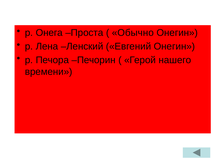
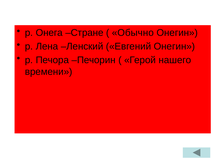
Проста: Проста -> Стране
